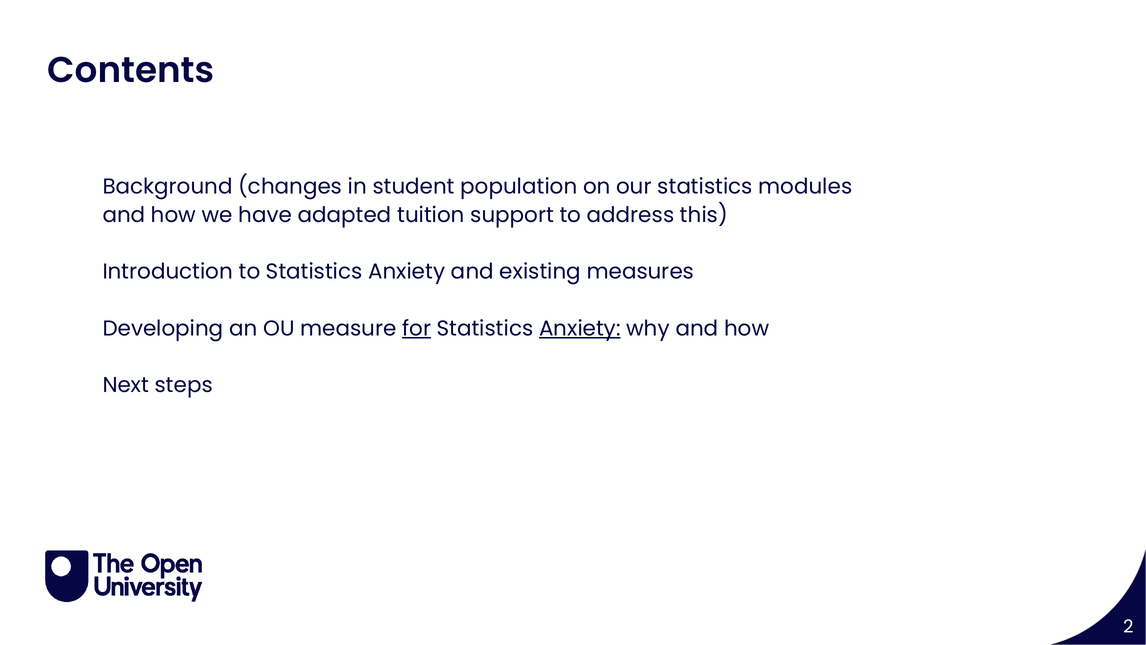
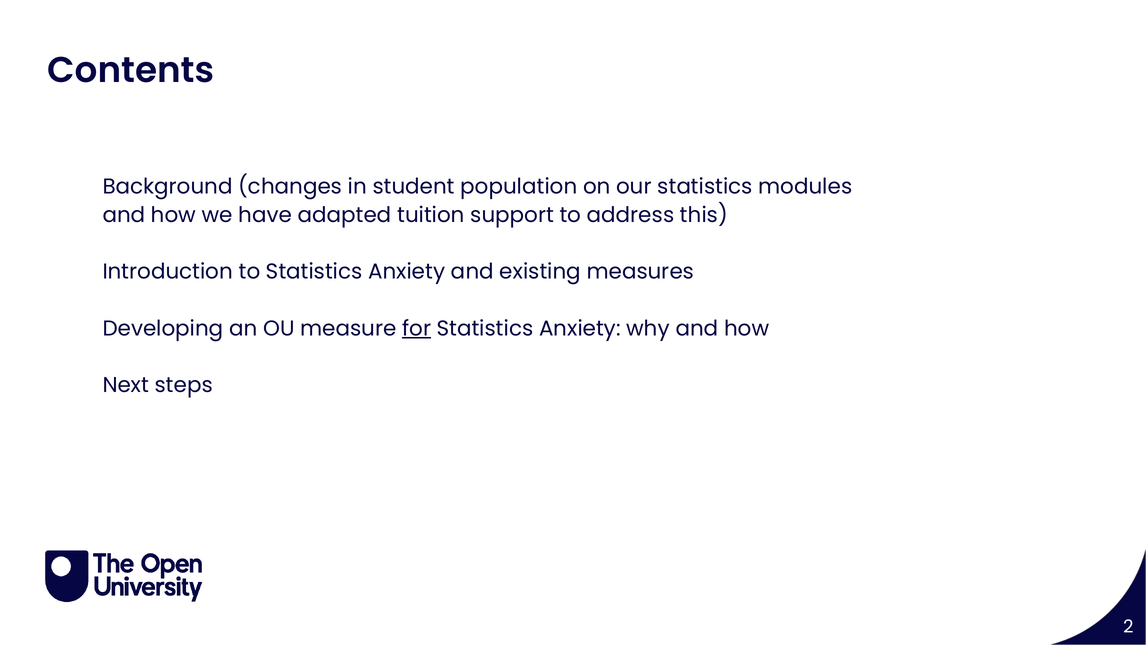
Anxiety at (580, 328) underline: present -> none
